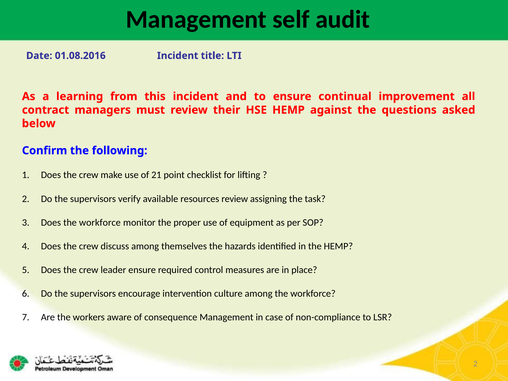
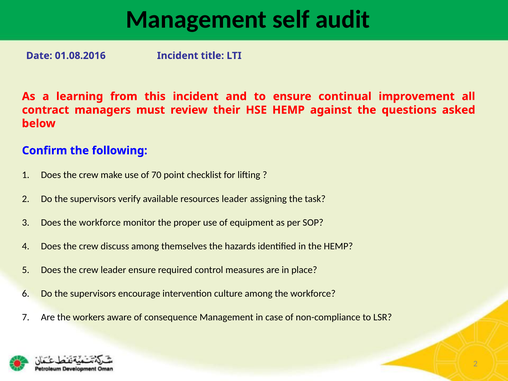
21: 21 -> 70
resources review: review -> leader
